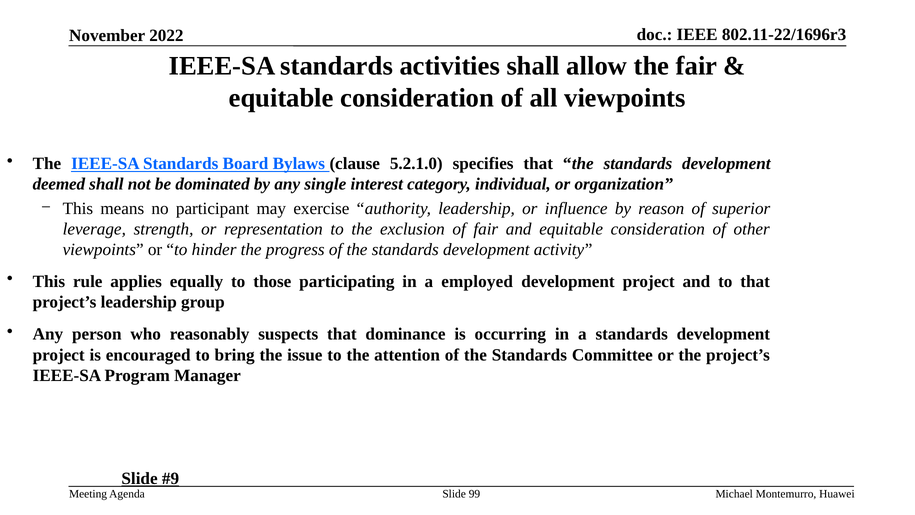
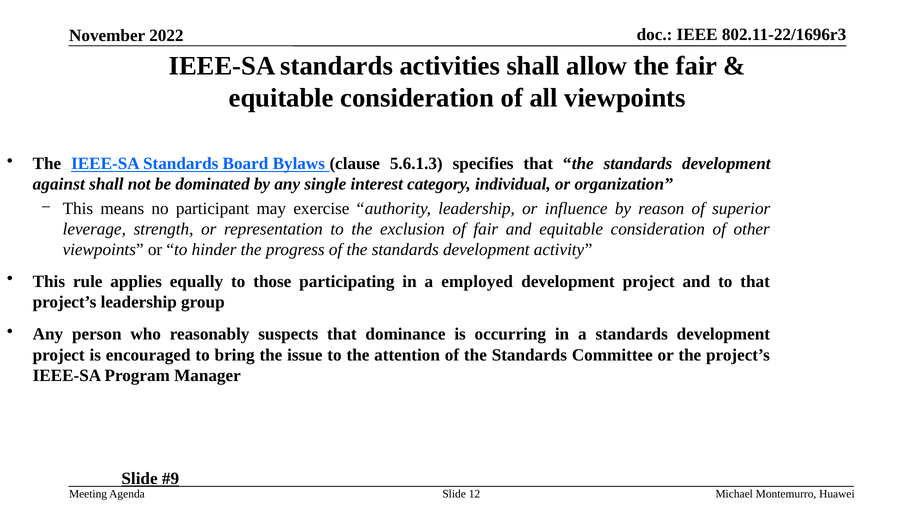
5.2.1.0: 5.2.1.0 -> 5.6.1.3
deemed: deemed -> against
99: 99 -> 12
